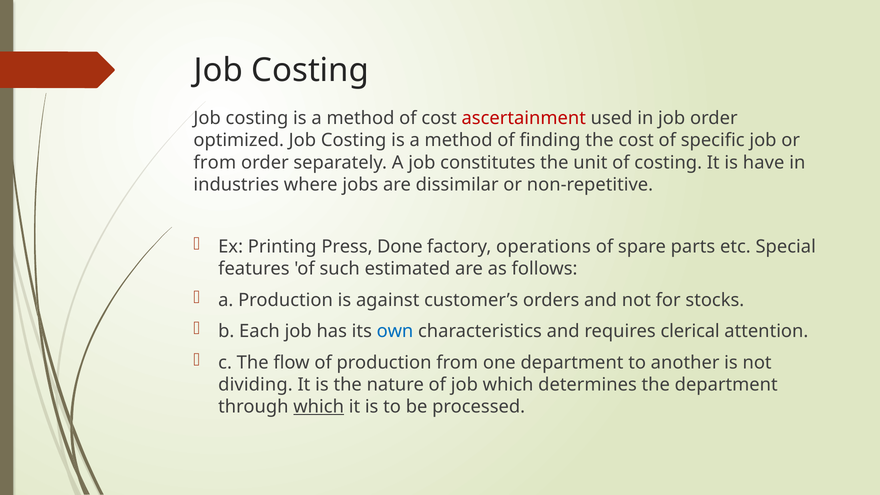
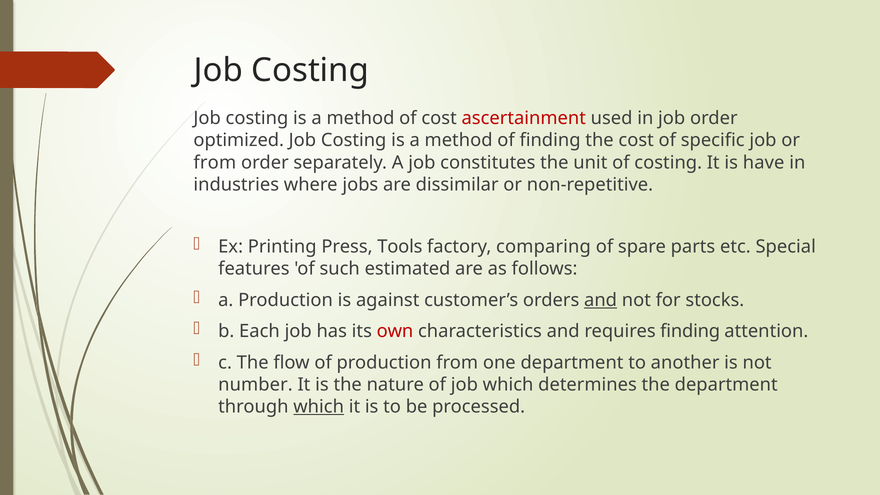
Done: Done -> Tools
operations: operations -> comparing
and at (601, 300) underline: none -> present
own colour: blue -> red
requires clerical: clerical -> finding
dividing: dividing -> number
